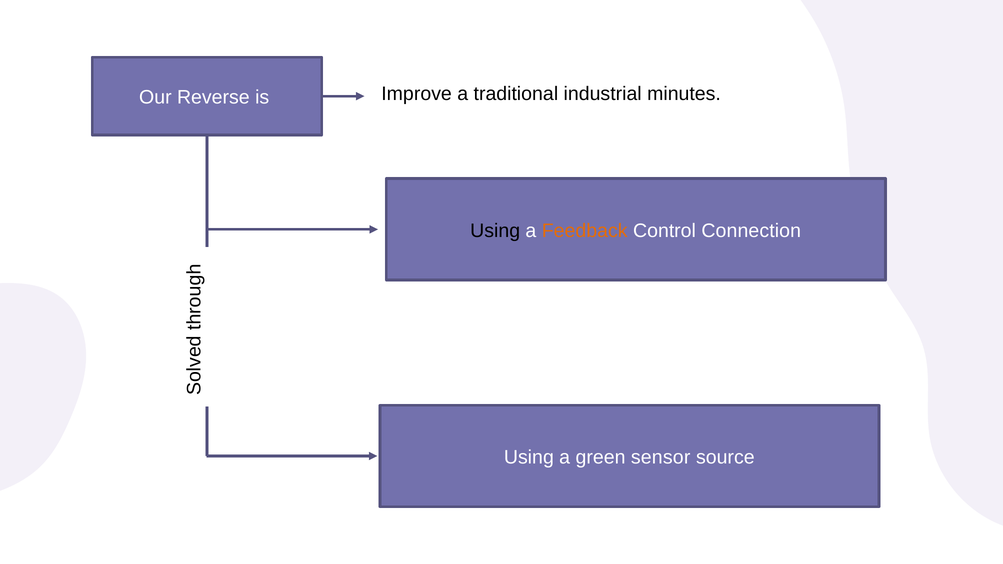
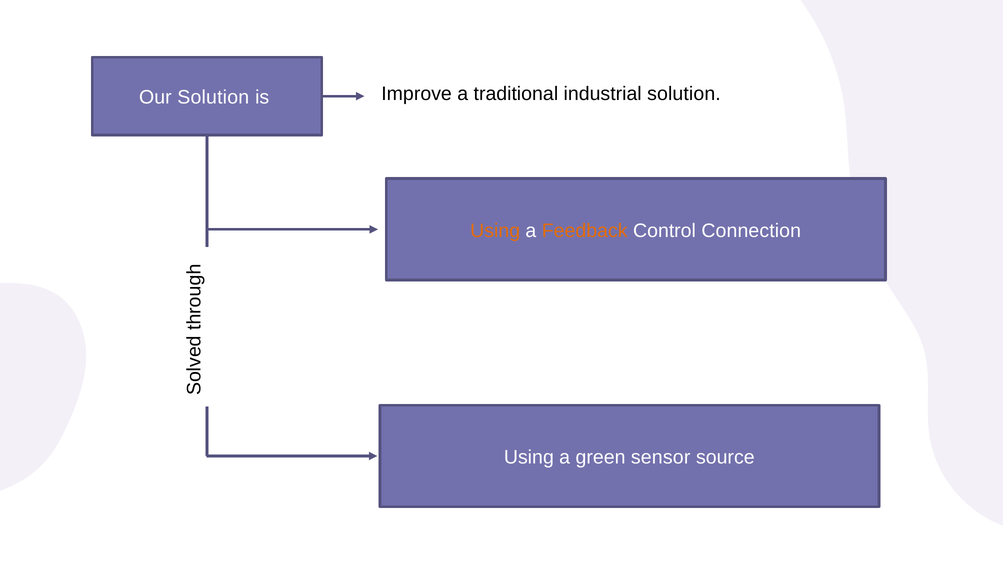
Our Reverse: Reverse -> Solution
industrial minutes: minutes -> solution
Using at (495, 231) colour: black -> orange
